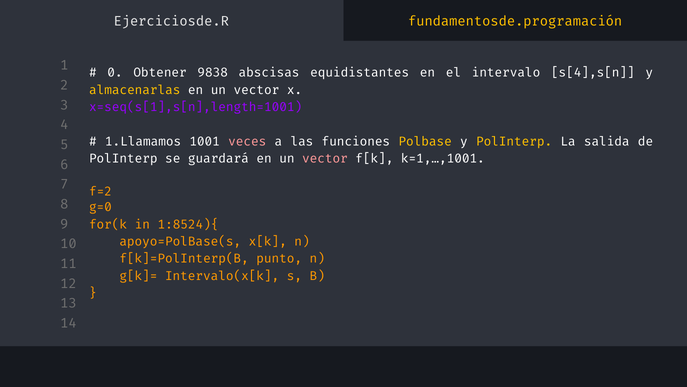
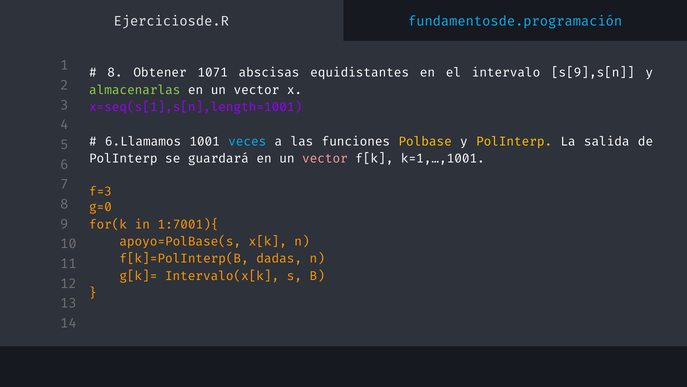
fundamentosde.programación colour: yellow -> light blue
0 at (115, 73): 0 -> 8
9838: 9838 -> 1071
s[4],s[n: s[4],s[n -> s[9],s[n
almacenarlas colour: yellow -> light green
1.Llamamos: 1.Llamamos -> 6.Llamamos
veces colour: pink -> light blue
f=2: f=2 -> f=3
1:8524){: 1:8524){ -> 1:7001){
punto: punto -> dadas
